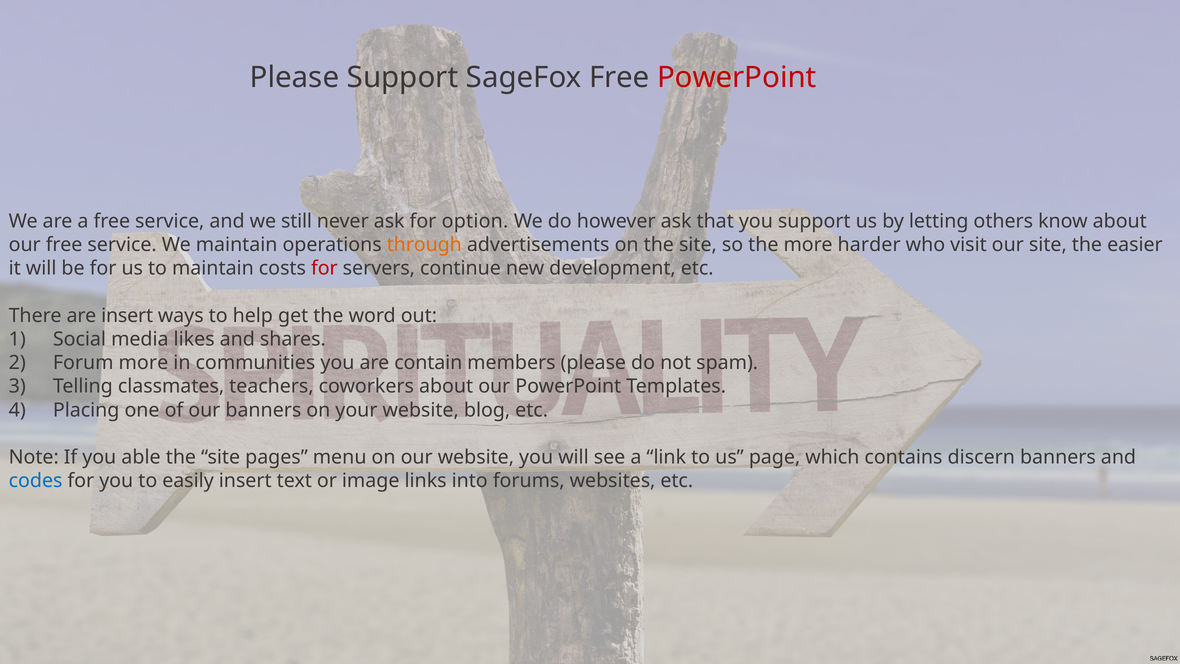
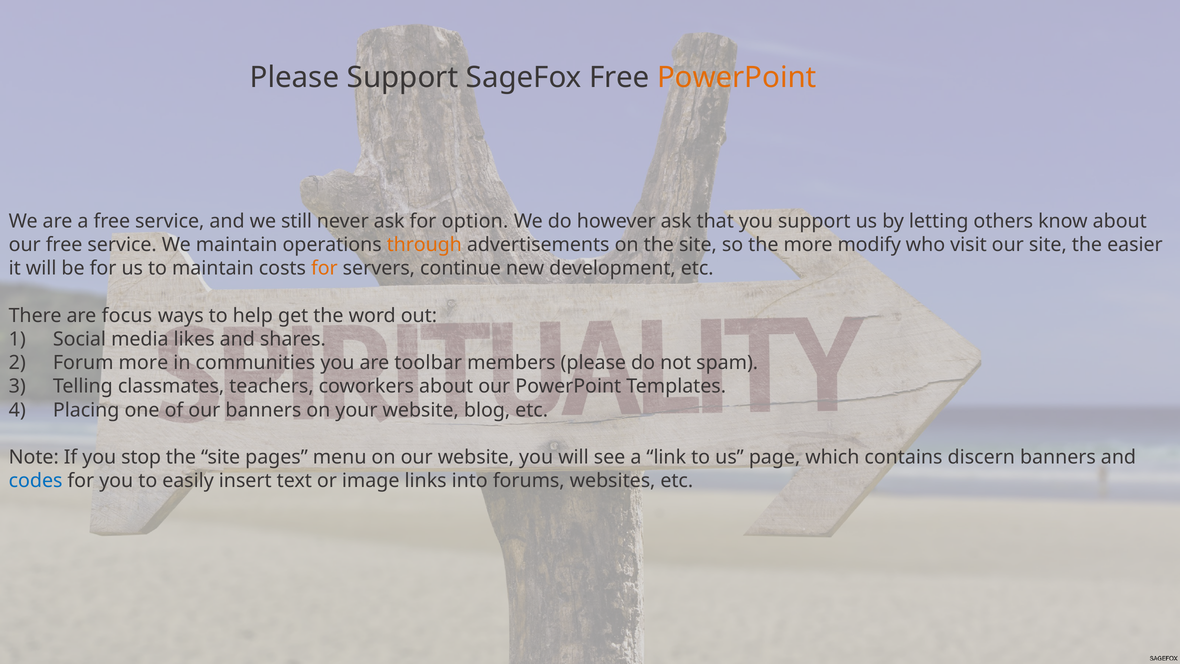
PowerPoint at (737, 77) colour: red -> orange
harder: harder -> modify
for at (324, 268) colour: red -> orange
are insert: insert -> focus
contain: contain -> toolbar
able: able -> stop
